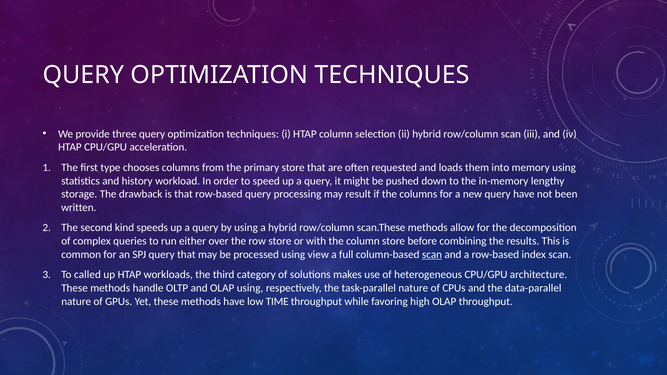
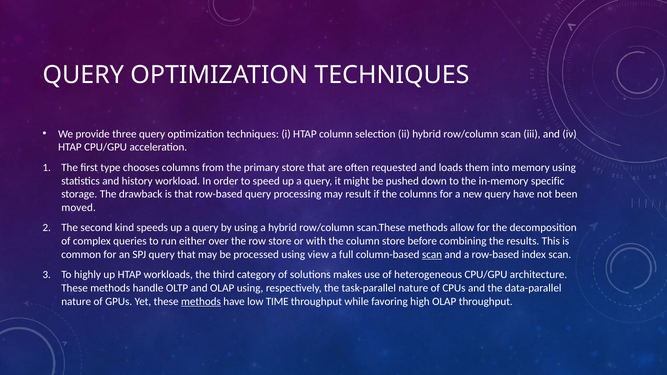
lengthy: lengthy -> specific
written: written -> moved
called: called -> highly
methods at (201, 302) underline: none -> present
